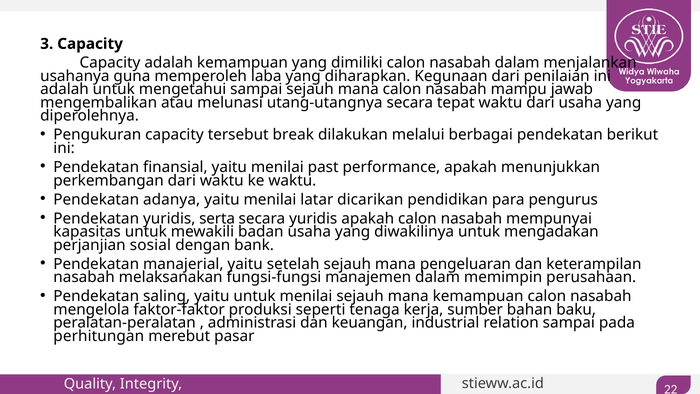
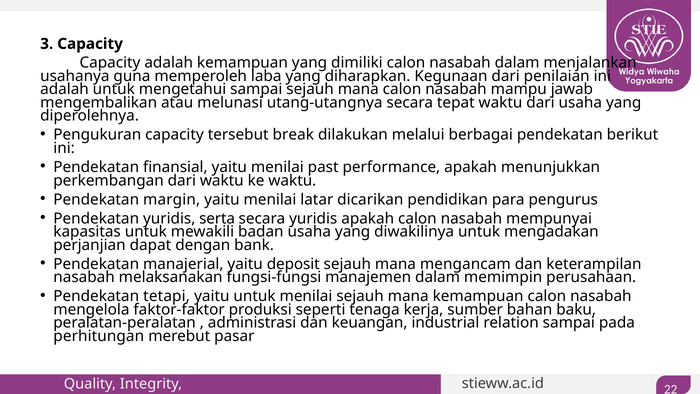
adanya: adanya -> margin
sosial: sosial -> dapat
setelah: setelah -> deposit
pengeluaran: pengeluaran -> mengancam
saling: saling -> tetapi
